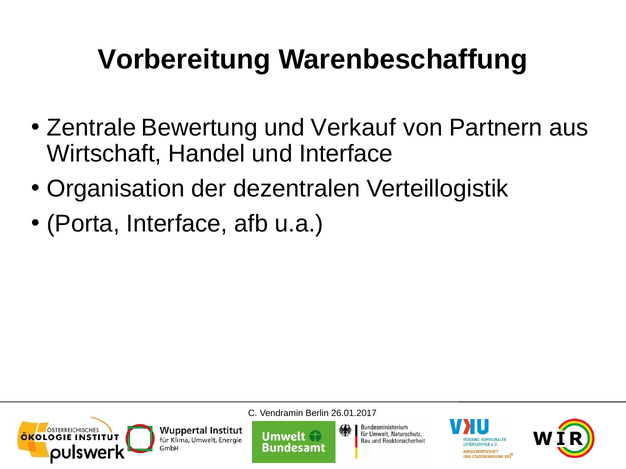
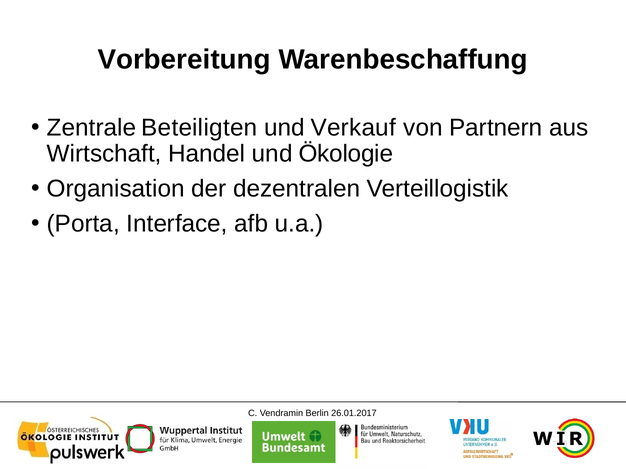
Bewertung: Bewertung -> Beteiligten
und Interface: Interface -> Ökologie
